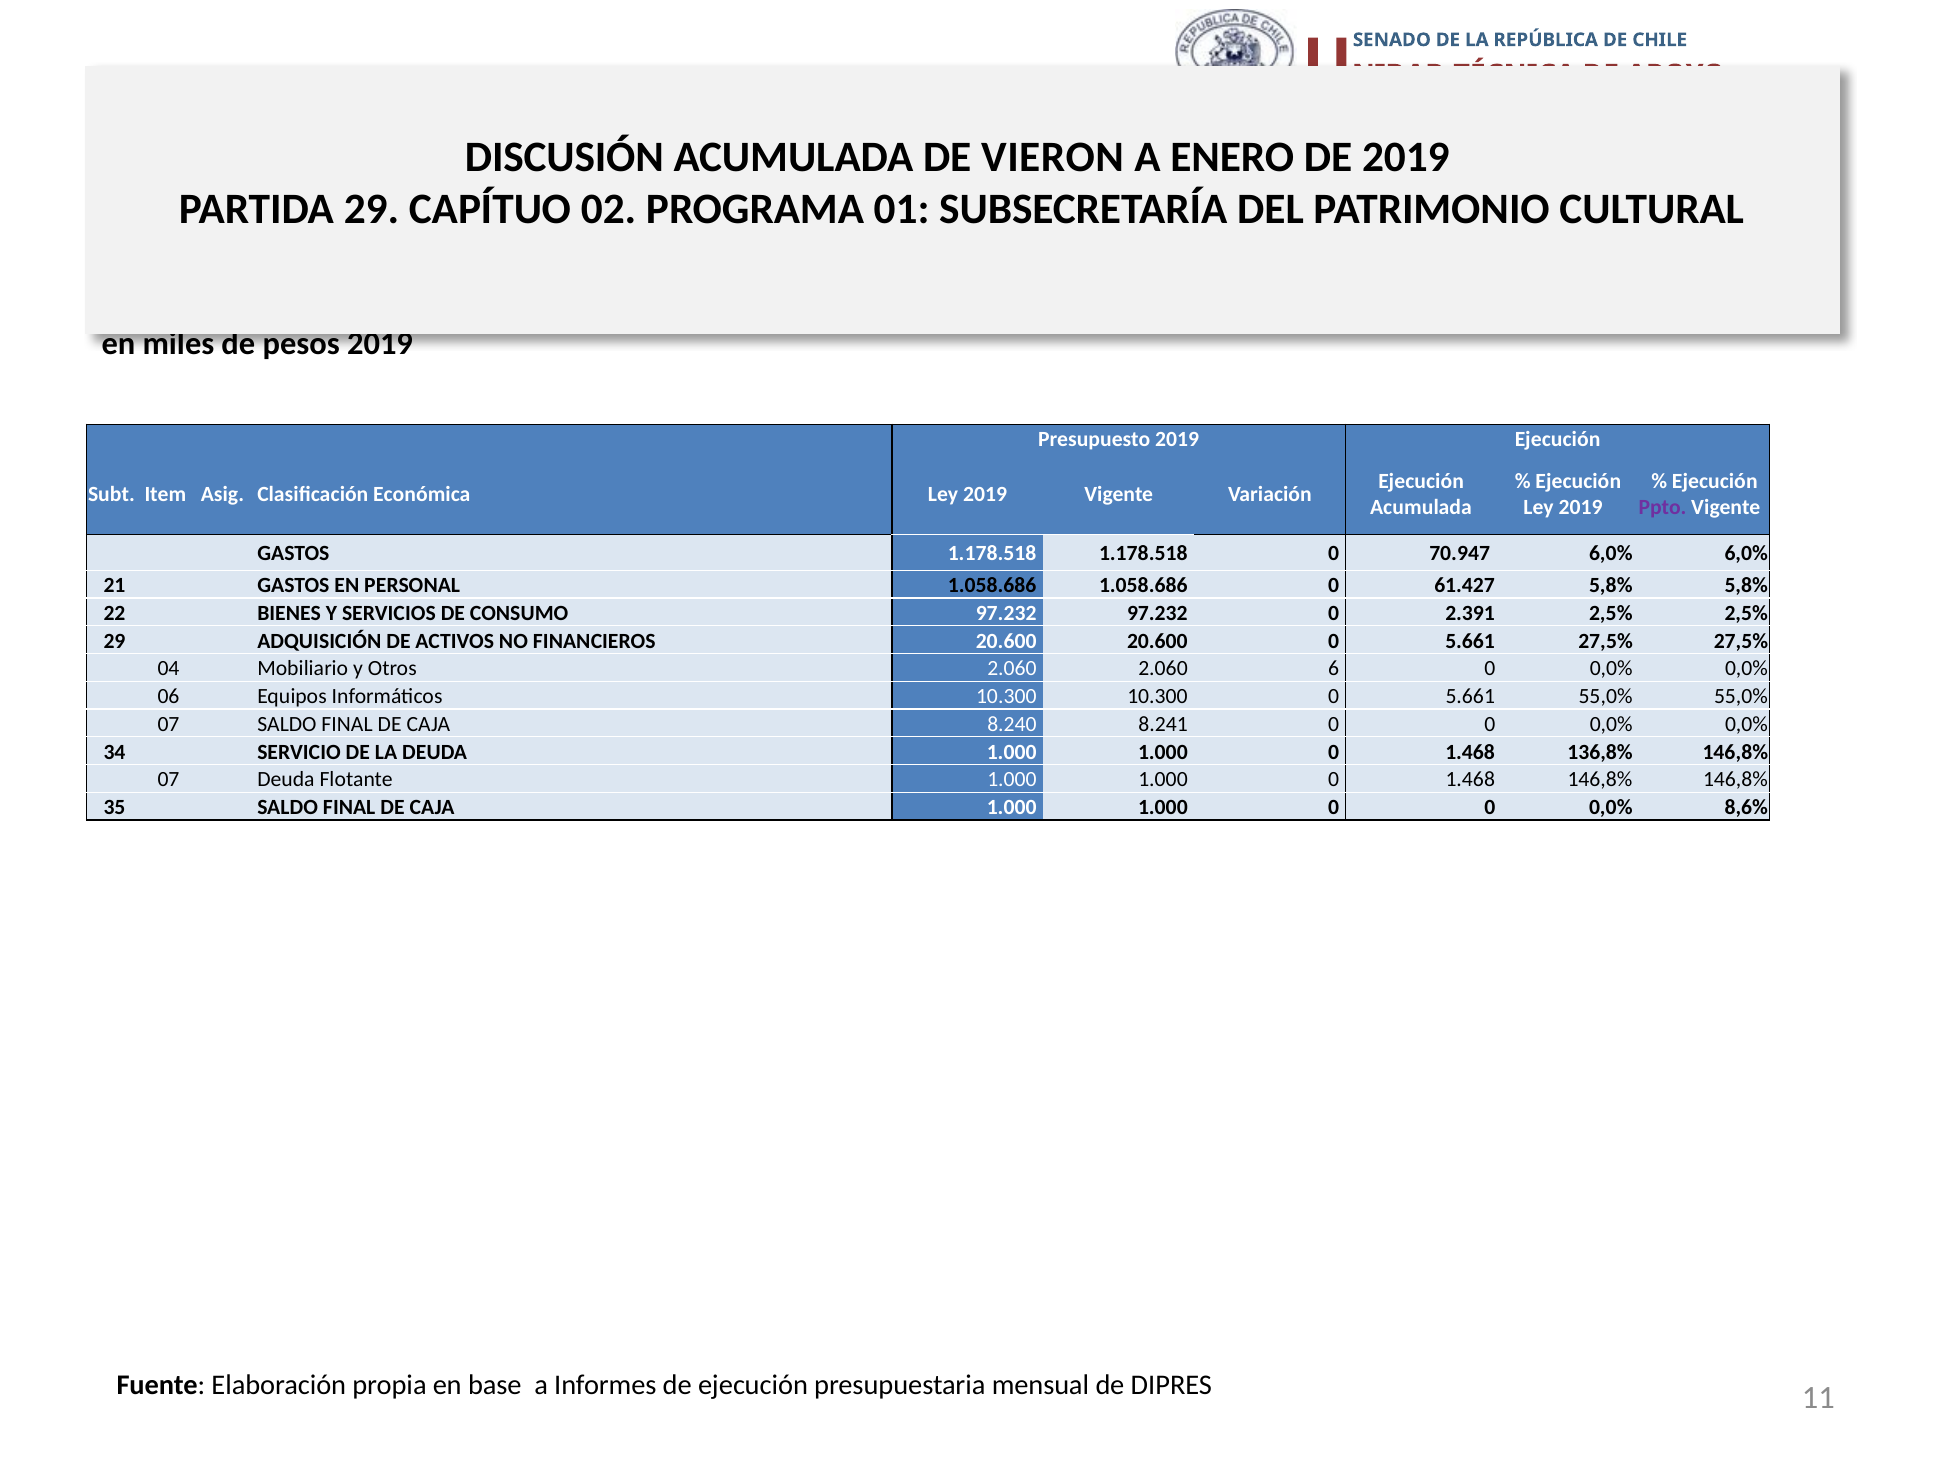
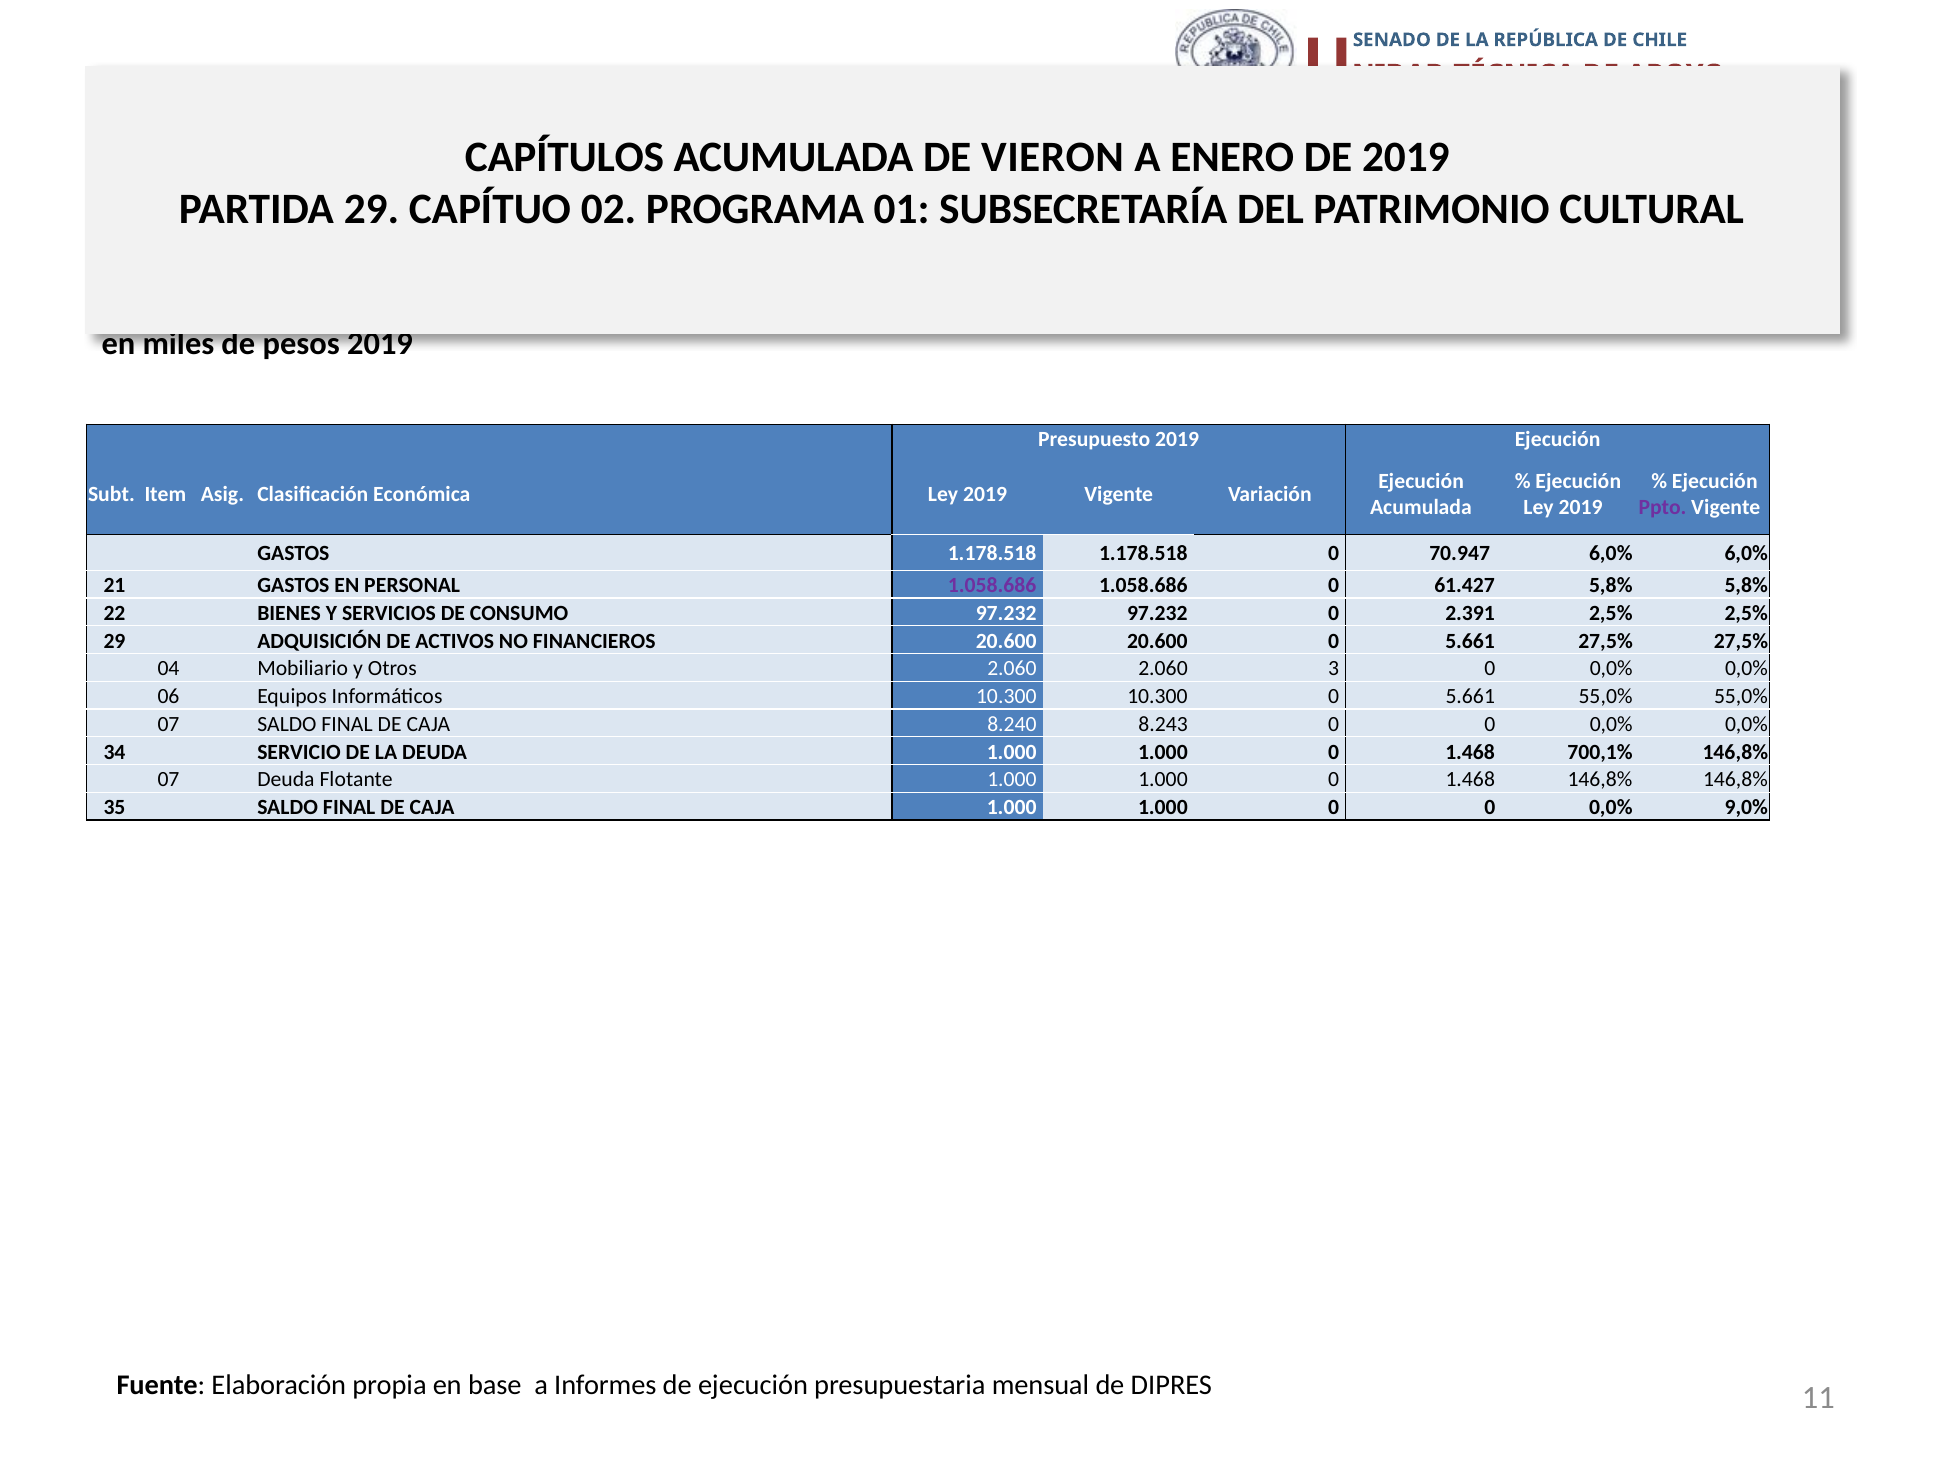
DISCUSIÓN: DISCUSIÓN -> CAPÍTULOS
1.058.686 at (992, 586) colour: black -> purple
6: 6 -> 3
8.241: 8.241 -> 8.243
136,8%: 136,8% -> 700,1%
8,6%: 8,6% -> 9,0%
